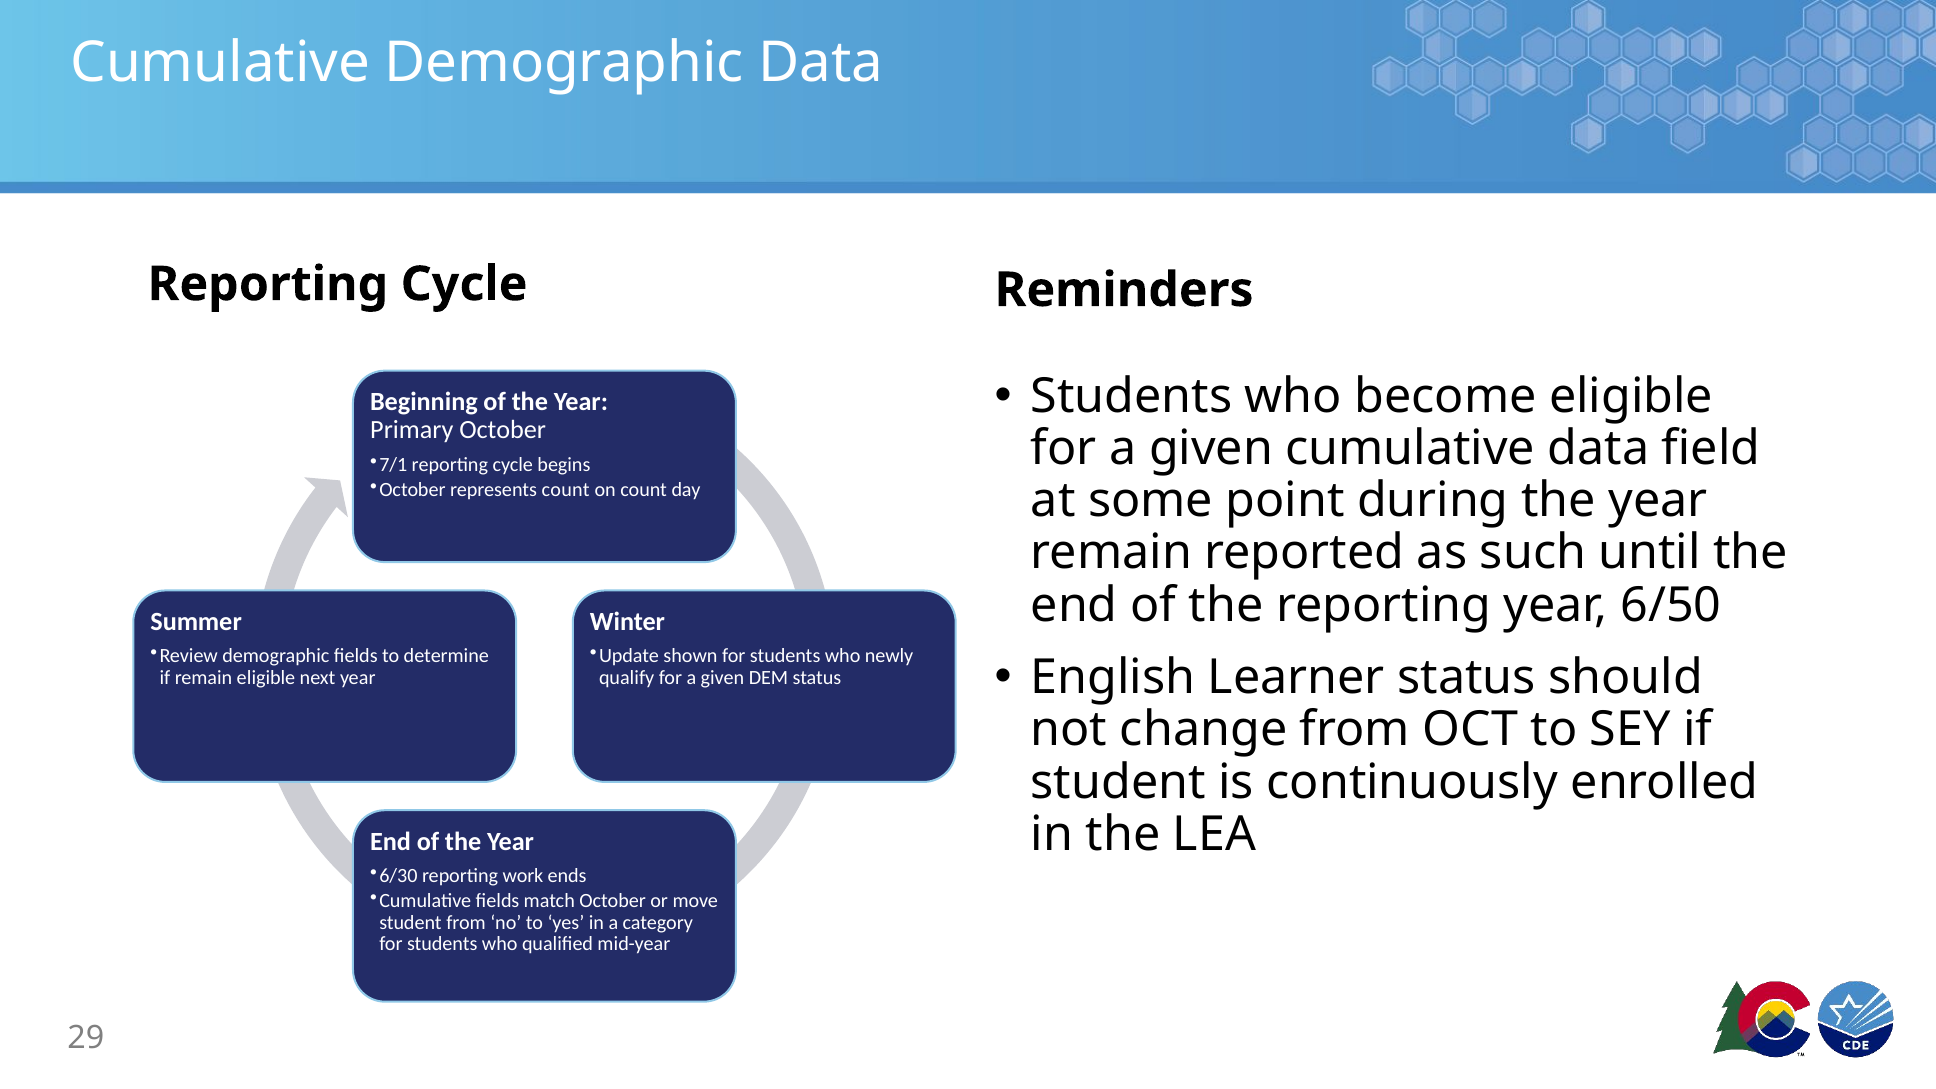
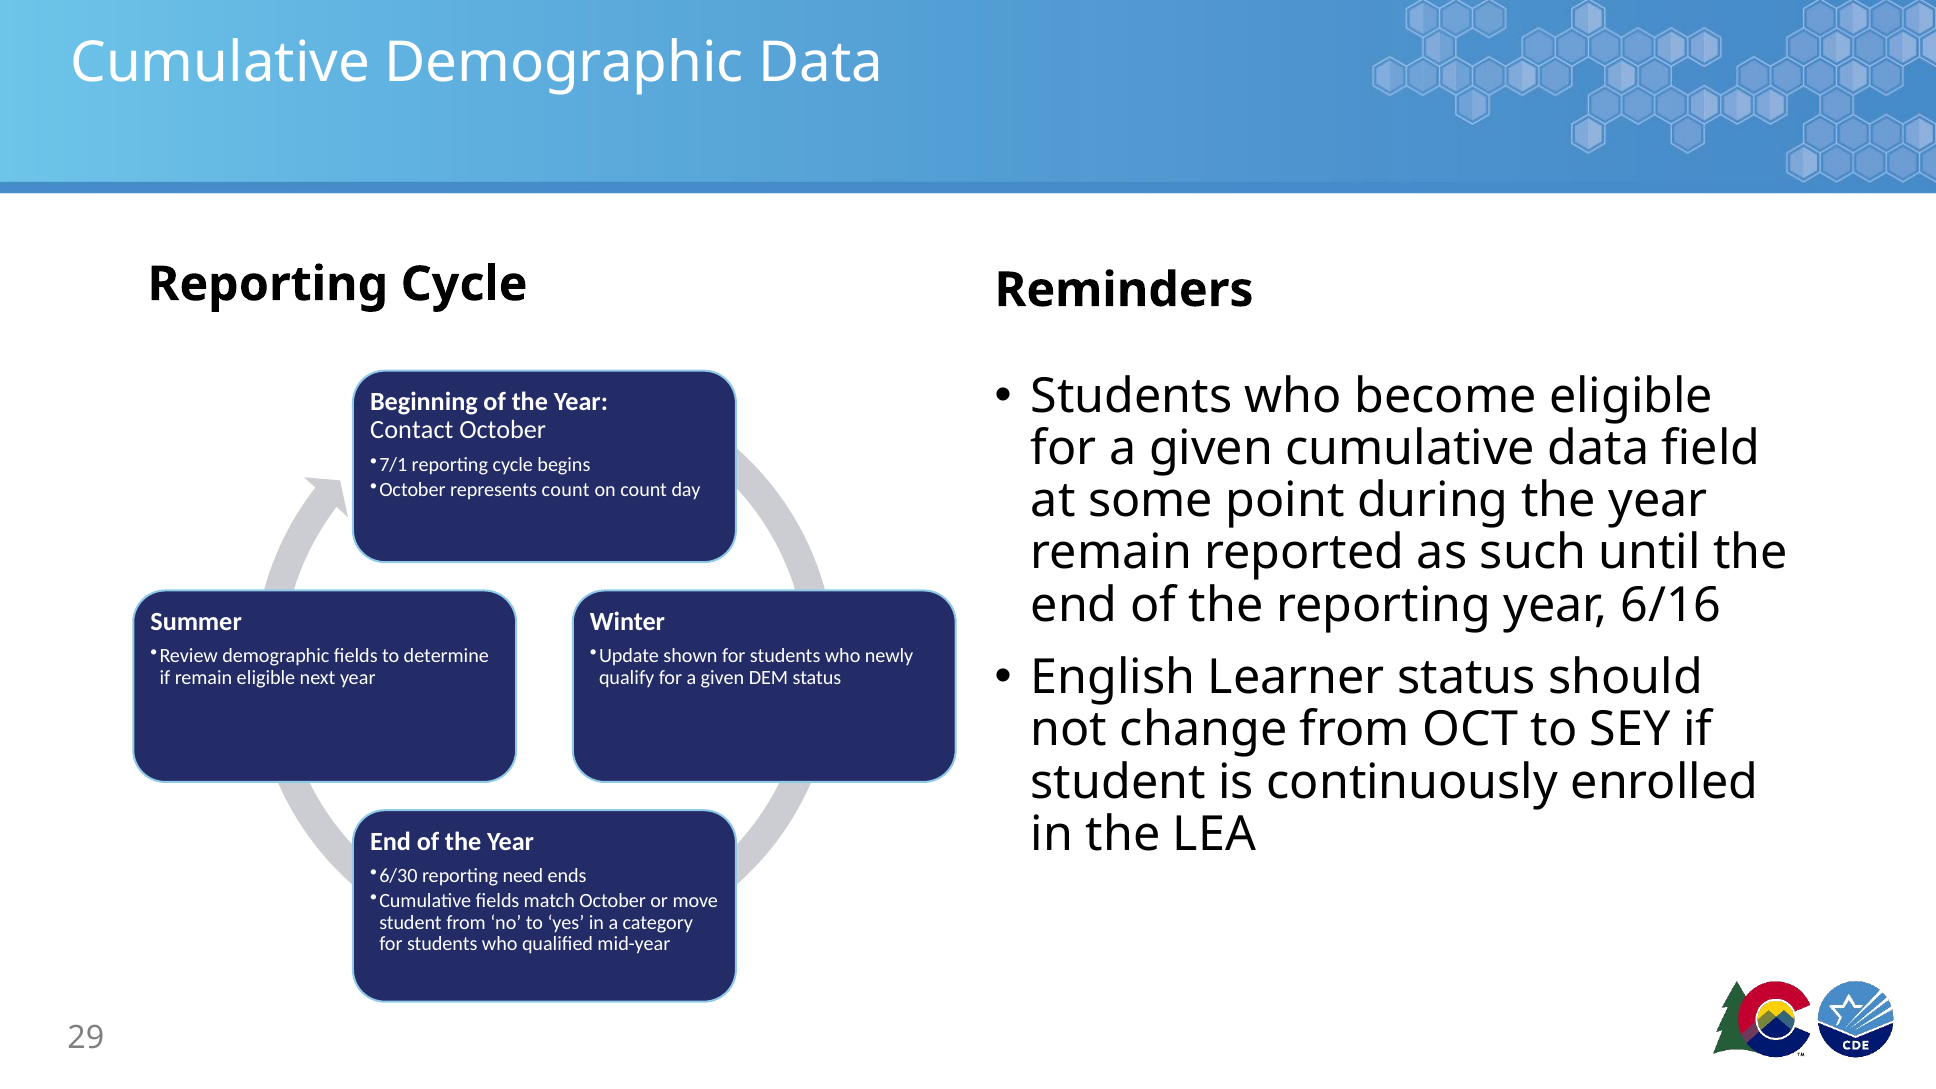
Primary: Primary -> Contact
6/50: 6/50 -> 6/16
work: work -> need
